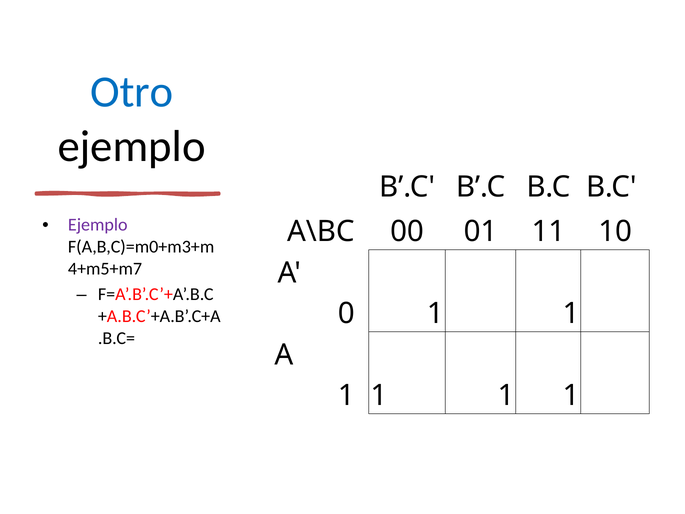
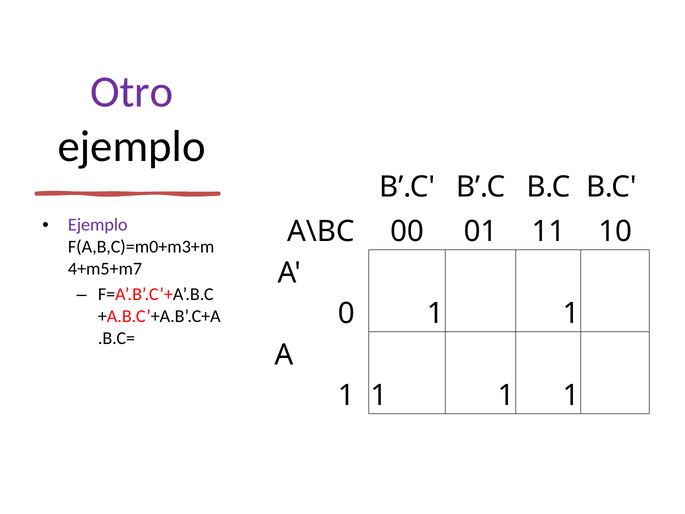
Otro colour: blue -> purple
